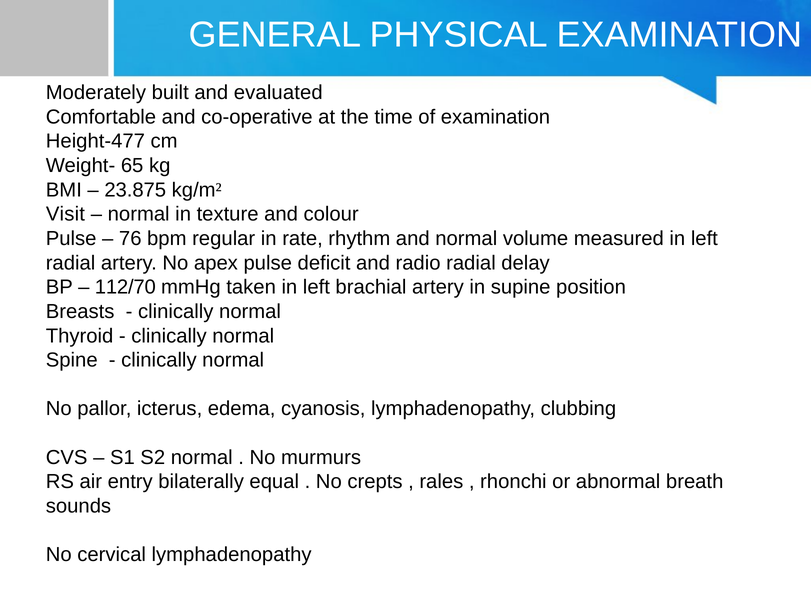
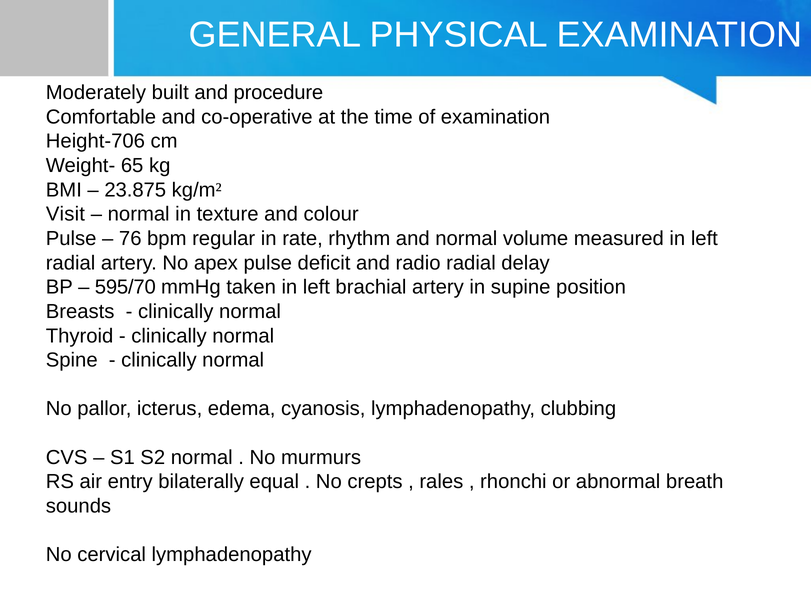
evaluated: evaluated -> procedure
Height-477: Height-477 -> Height-706
112/70: 112/70 -> 595/70
